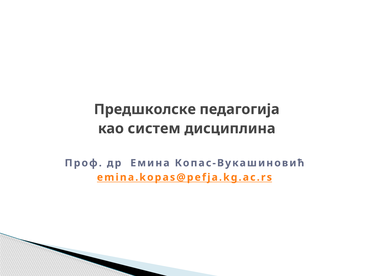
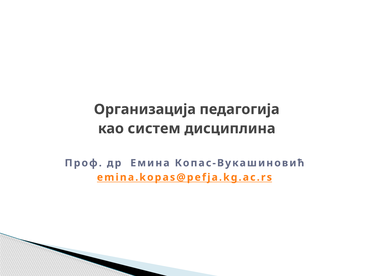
Предшколске: Предшколске -> Организација
